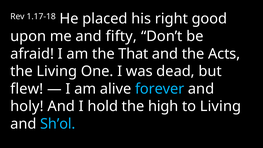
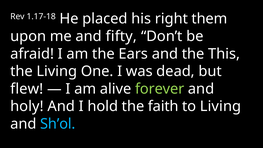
good: good -> them
That: That -> Ears
Acts: Acts -> This
forever colour: light blue -> light green
high: high -> faith
